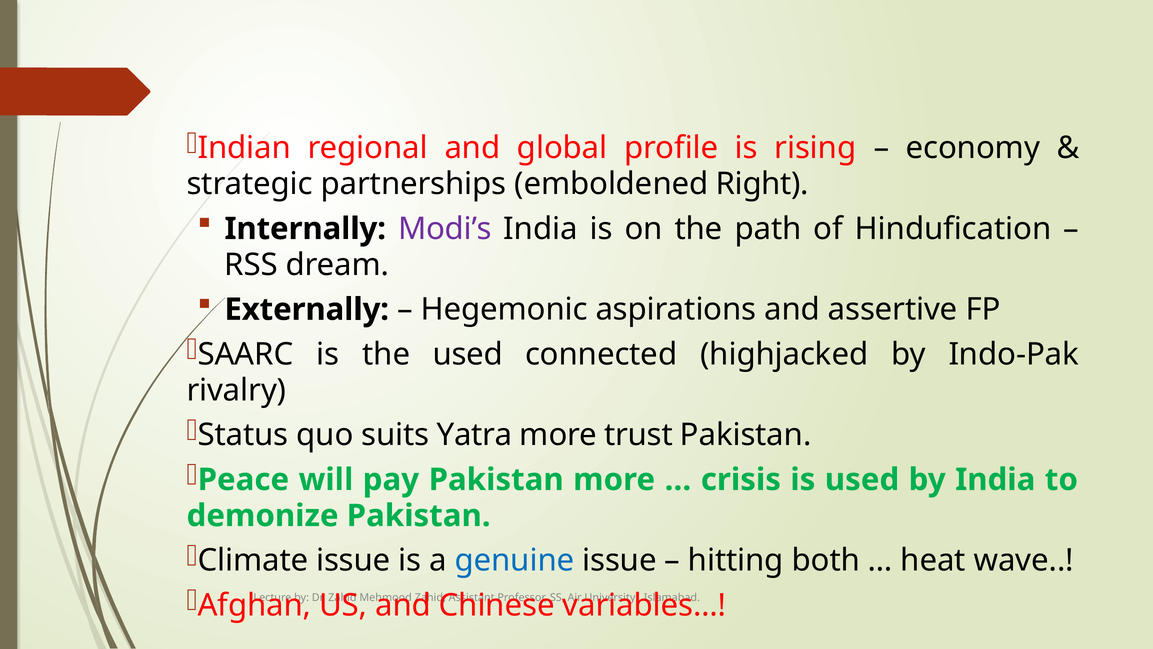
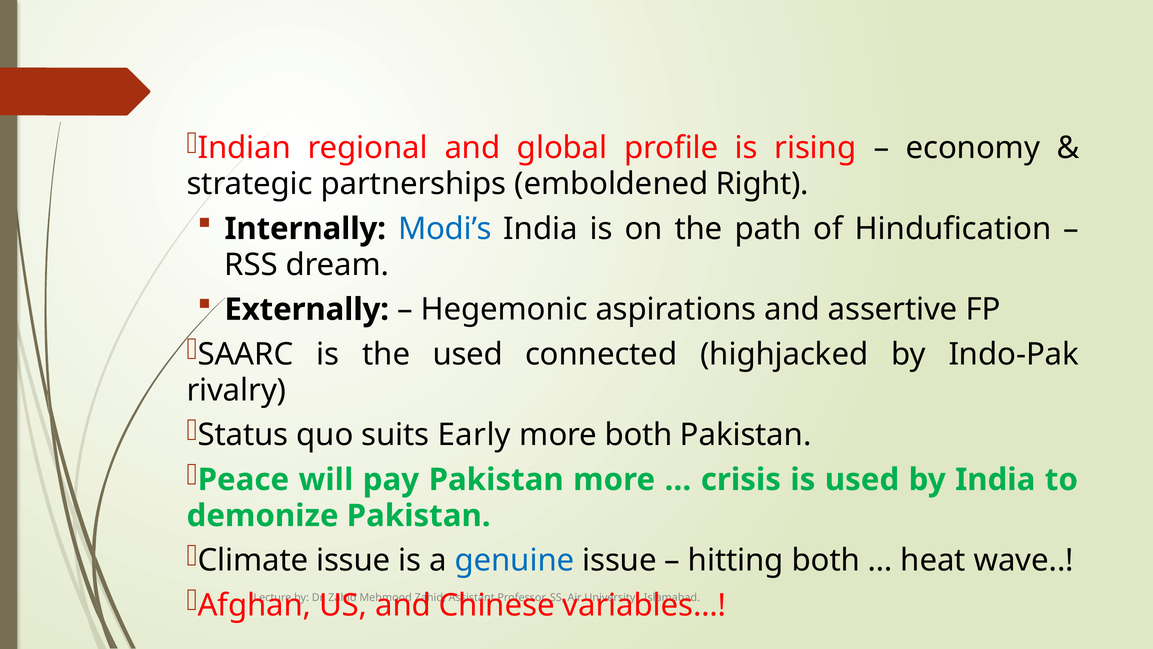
Modi’s colour: purple -> blue
Yatra: Yatra -> Early
more trust: trust -> both
